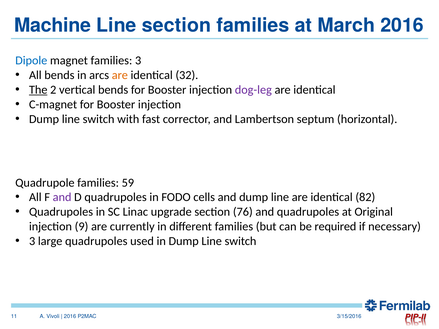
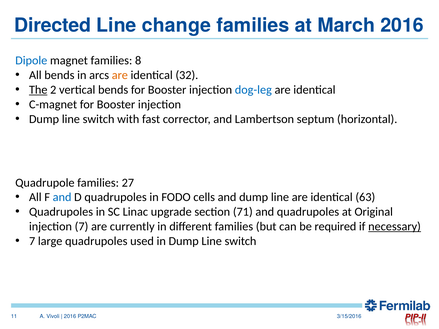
Machine: Machine -> Directed
Line section: section -> change
families 3: 3 -> 8
dog-leg colour: purple -> blue
59: 59 -> 27
and at (62, 197) colour: purple -> blue
82: 82 -> 63
76: 76 -> 71
injection 9: 9 -> 7
necessary underline: none -> present
3 at (32, 241): 3 -> 7
